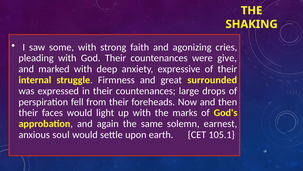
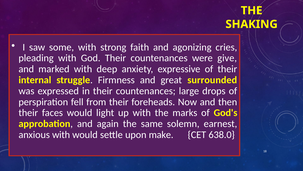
anxious soul: soul -> with
earth: earth -> make
105.1: 105.1 -> 638.0
